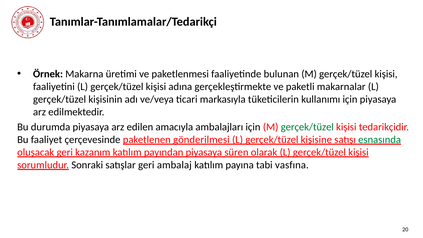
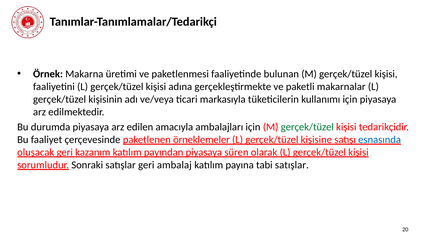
gönderilmesi: gönderilmesi -> örneklemeler
esnasında colour: green -> blue
tabi vasfına: vasfına -> satışlar
